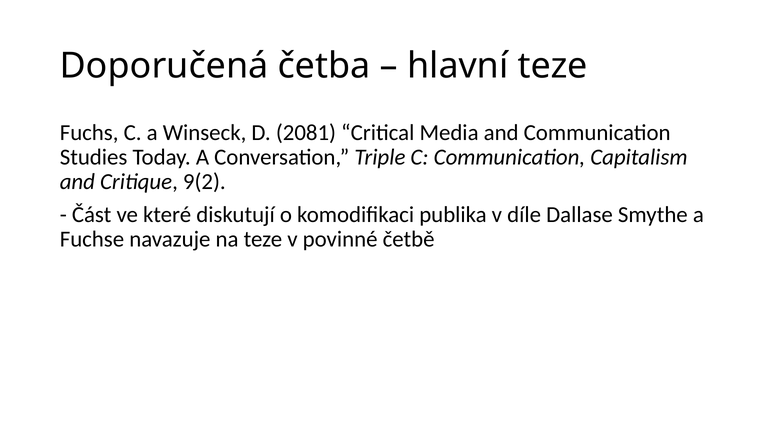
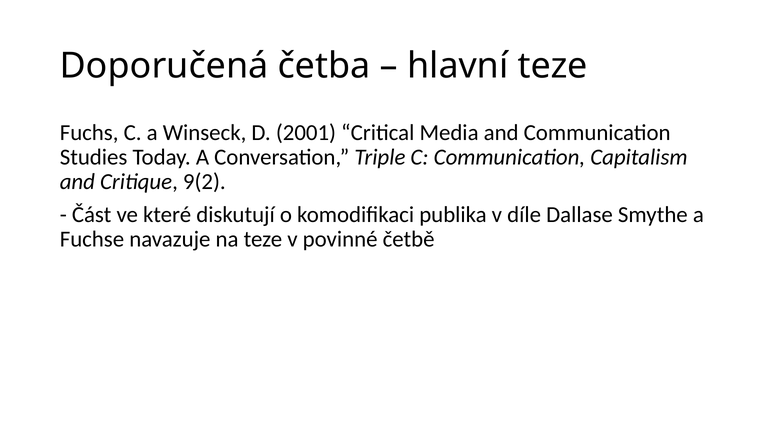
2081: 2081 -> 2001
